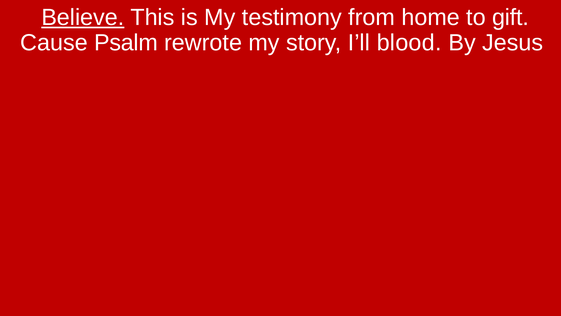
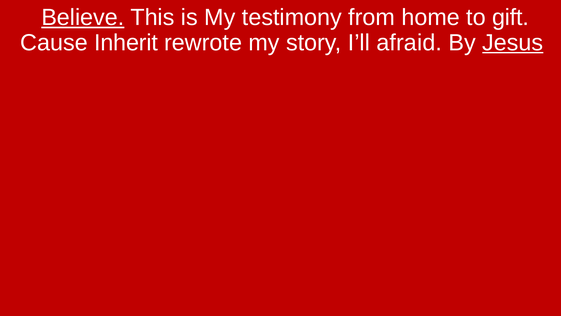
Psalm: Psalm -> Inherit
blood: blood -> afraid
Jesus underline: none -> present
